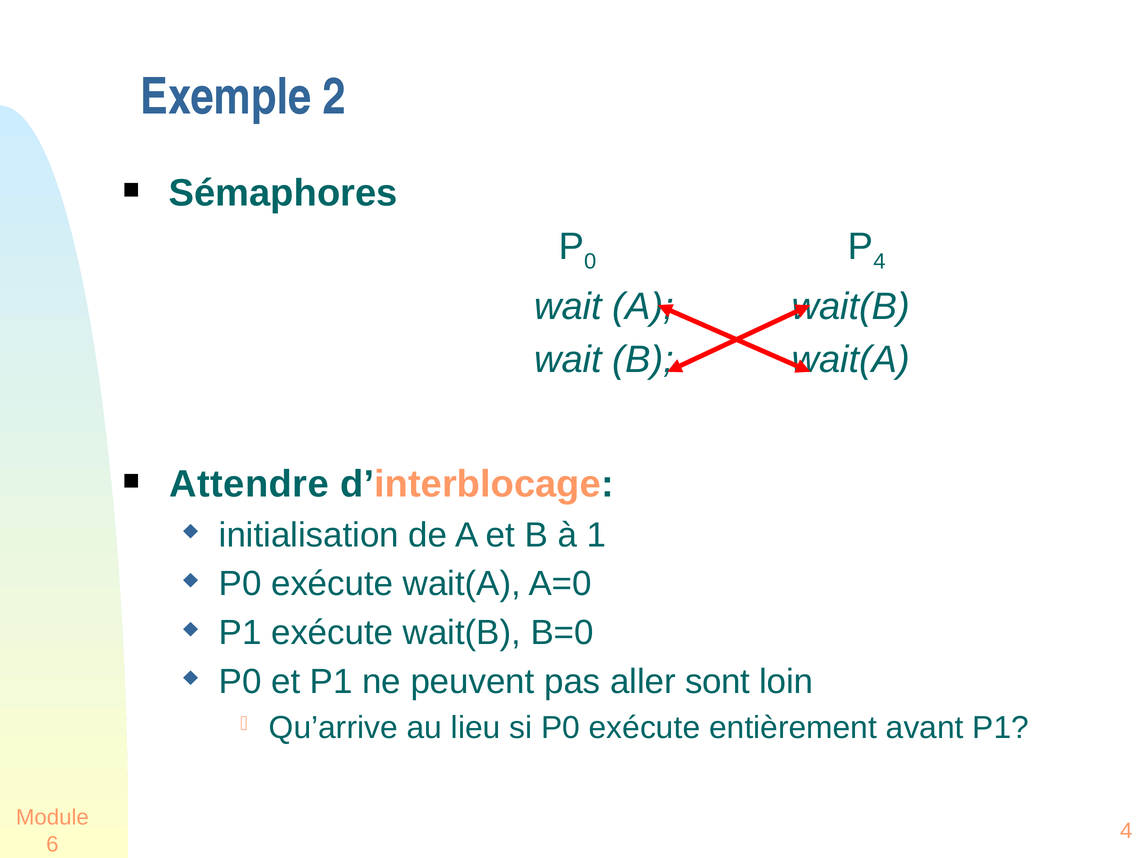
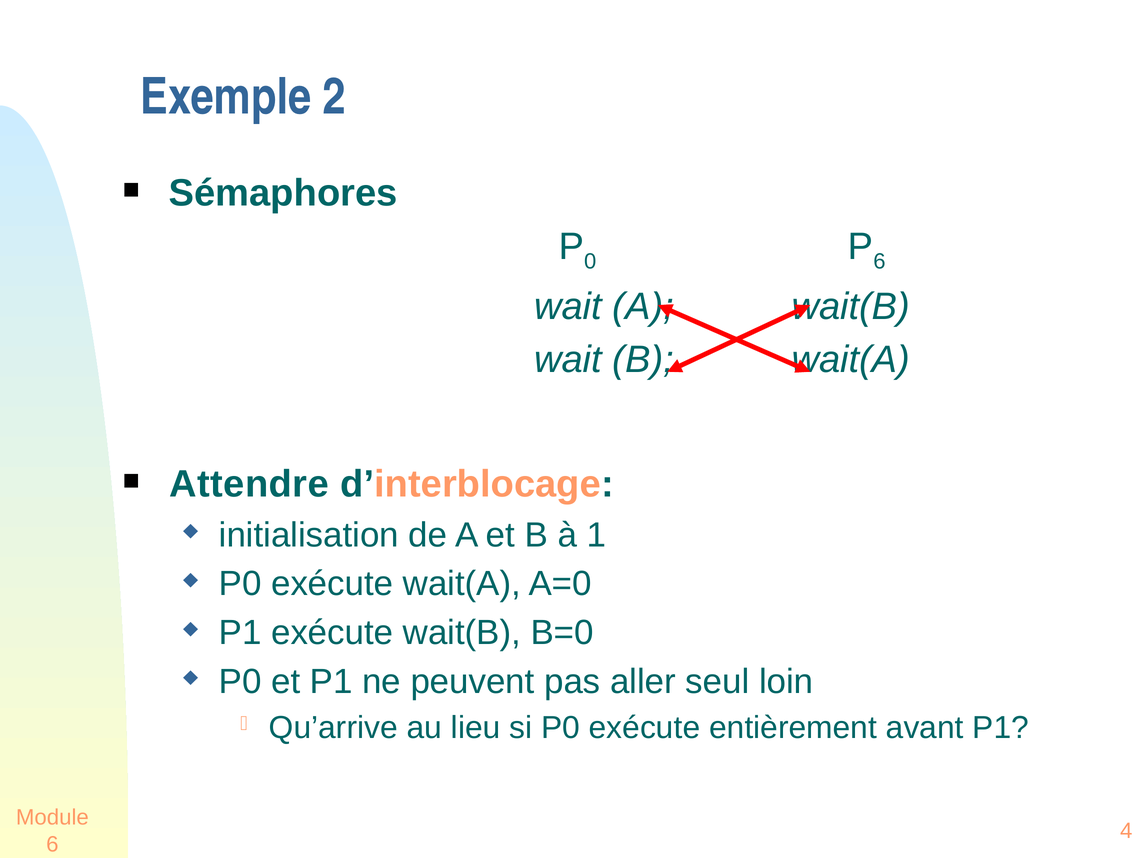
4 at (880, 262): 4 -> 6
sont: sont -> seul
